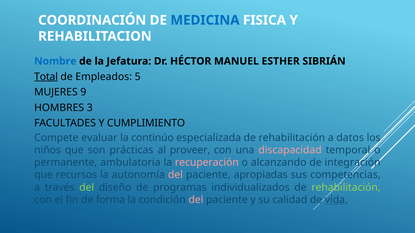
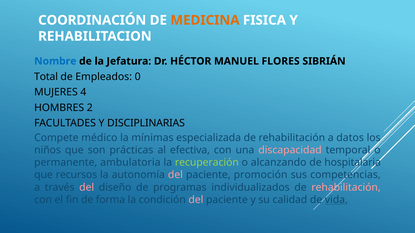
MEDICINA colour: blue -> orange
ESTHER: ESTHER -> FLORES
Total underline: present -> none
5: 5 -> 0
9: 9 -> 4
3: 3 -> 2
CUMPLIMIENTO: CUMPLIMIENTO -> DISCIPLINARIAS
evaluar: evaluar -> médico
continúo: continúo -> mínimas
proveer: proveer -> efectiva
recuperación colour: pink -> light green
integración: integración -> hospitalaria
apropiadas: apropiadas -> promoción
del at (87, 188) colour: light green -> pink
rehabilitación at (346, 188) colour: light green -> pink
